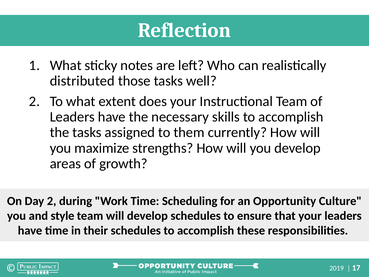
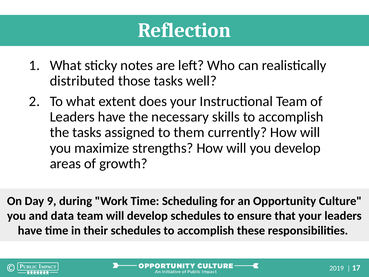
Day 2: 2 -> 9
style: style -> data
